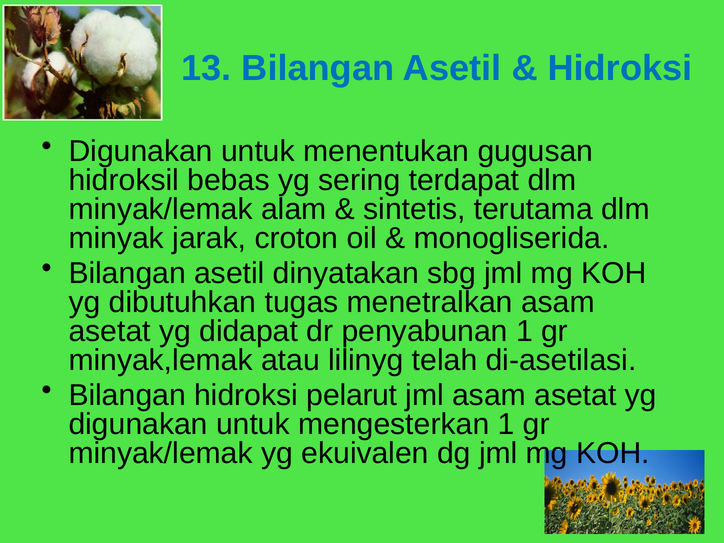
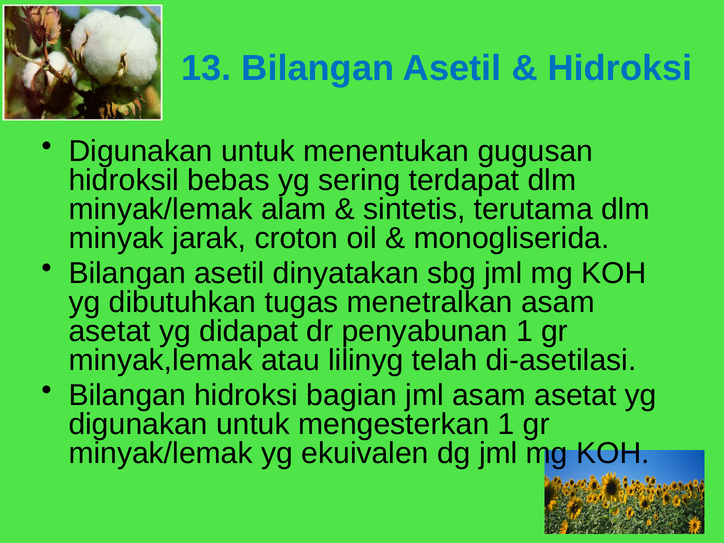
pelarut: pelarut -> bagian
